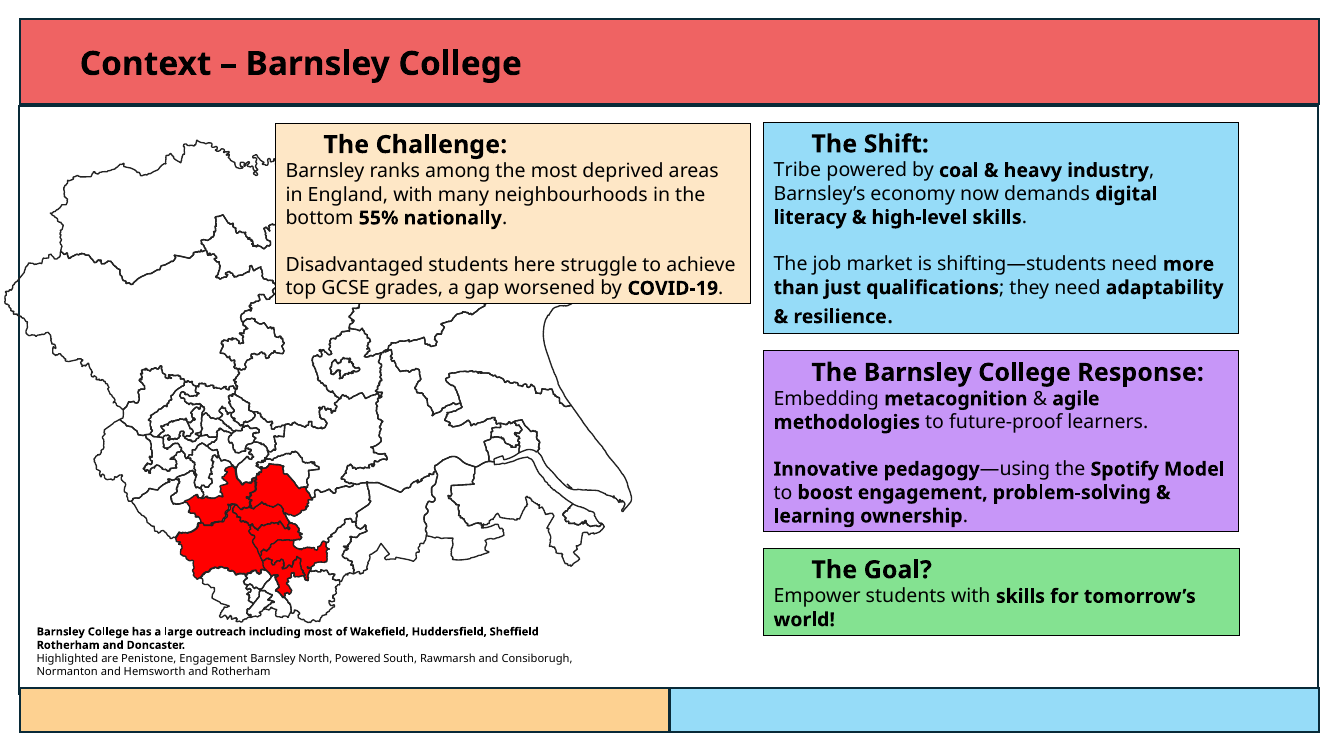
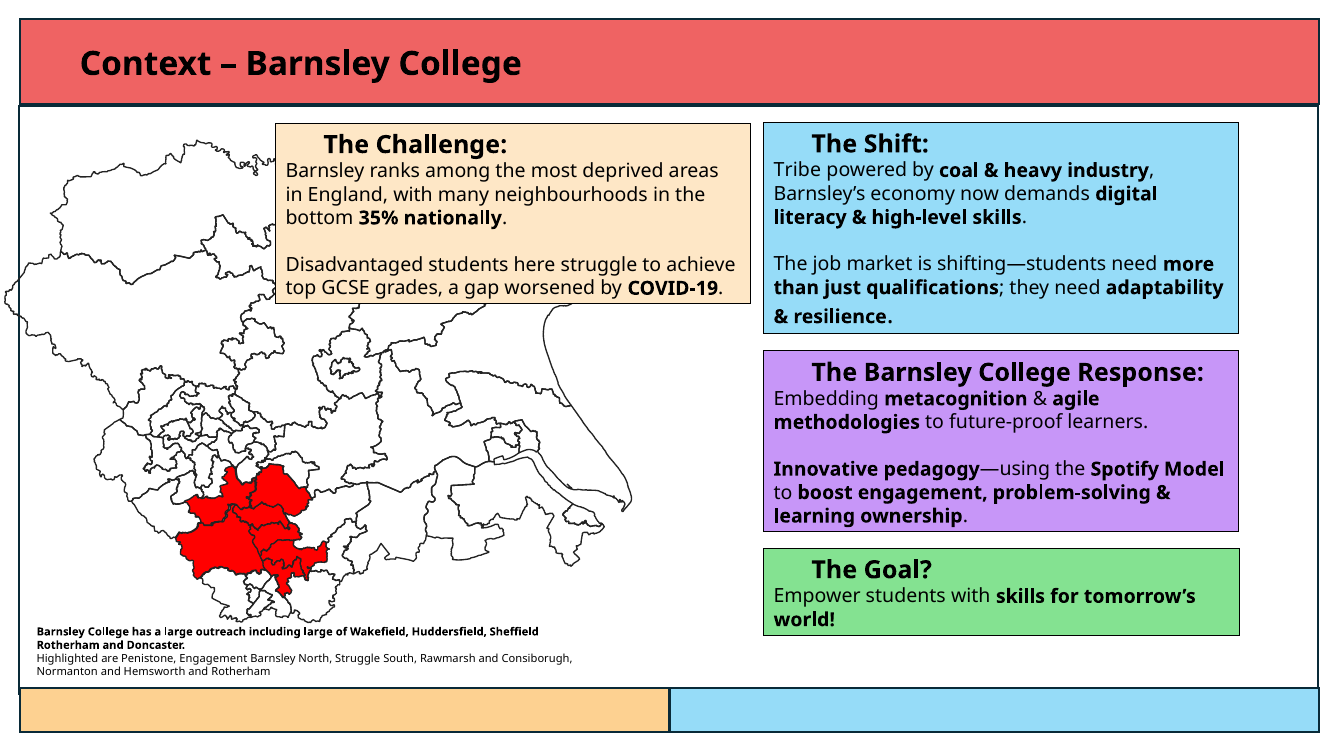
55%: 55% -> 35%
including most: most -> large
North Powered: Powered -> Struggle
